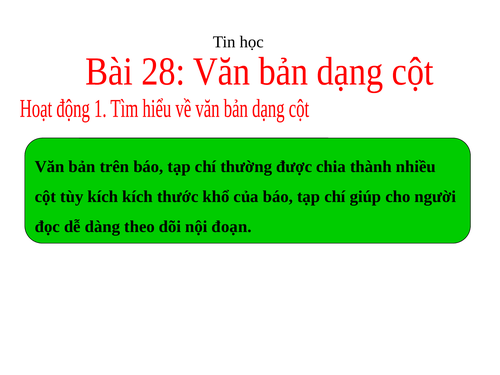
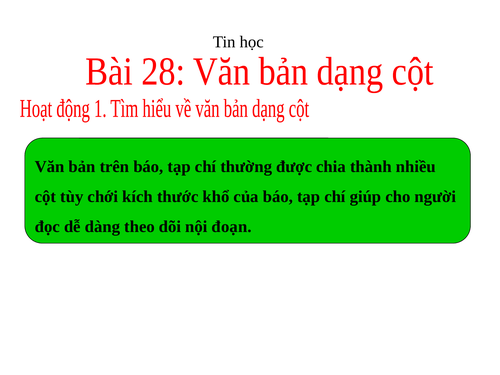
tùy kích: kích -> chới
